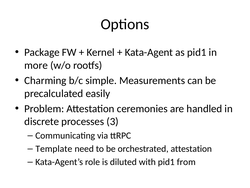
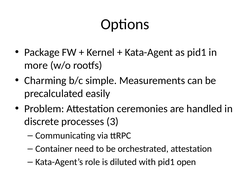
Template: Template -> Container
from: from -> open
